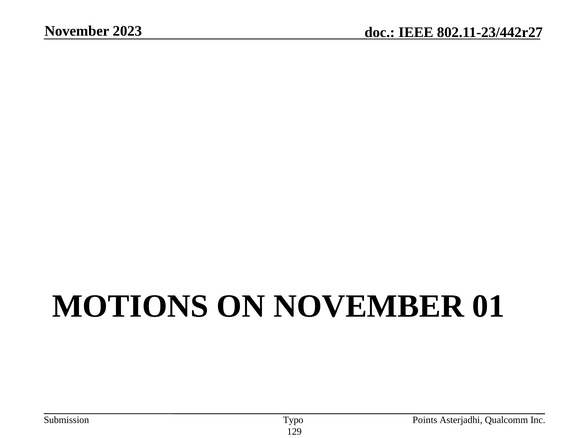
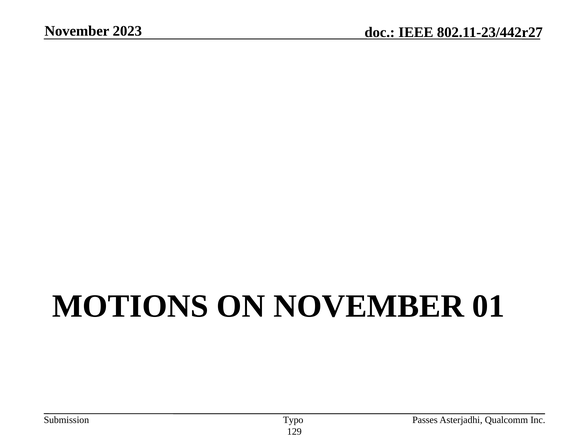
Points: Points -> Passes
